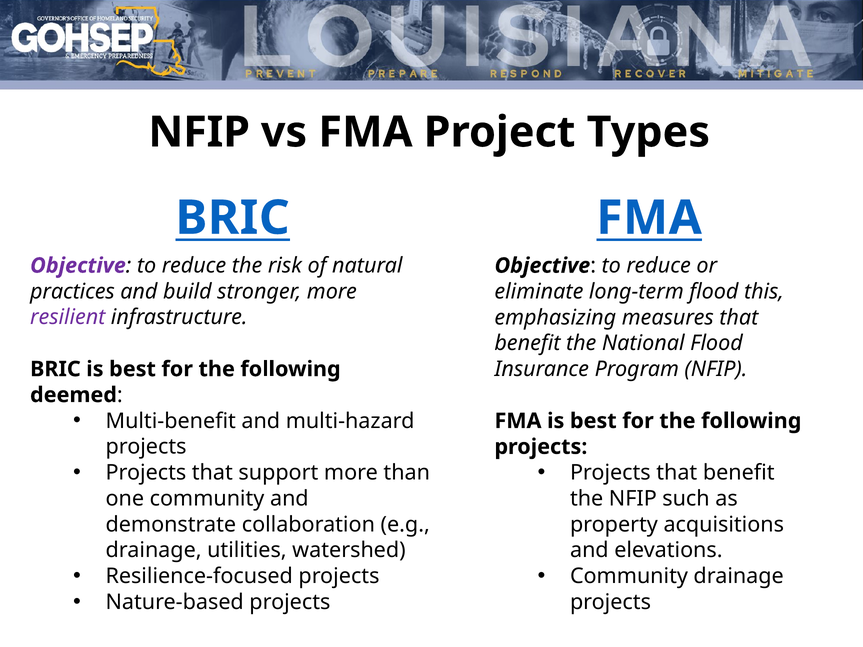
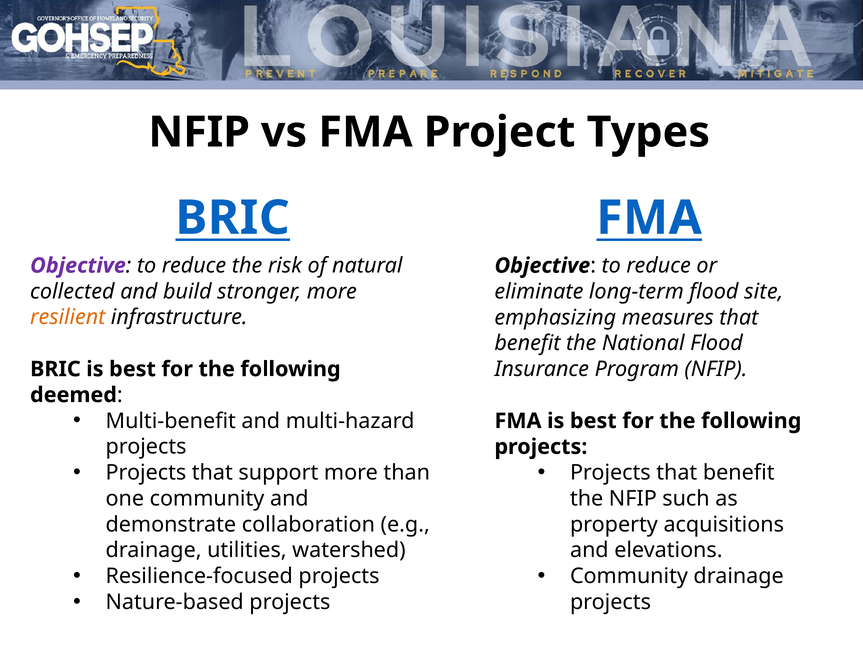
practices: practices -> collected
this: this -> site
resilient colour: purple -> orange
